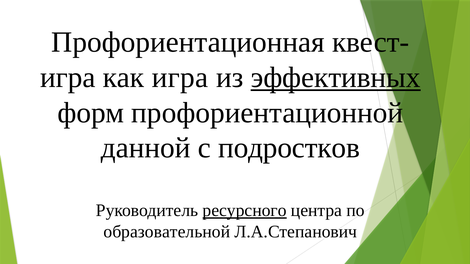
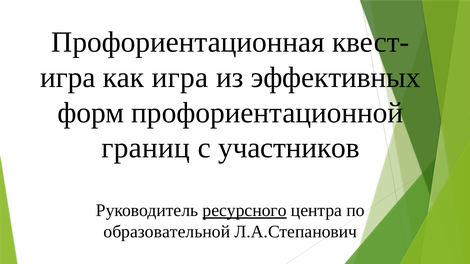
эффективных underline: present -> none
данной: данной -> границ
подростков: подростков -> участников
